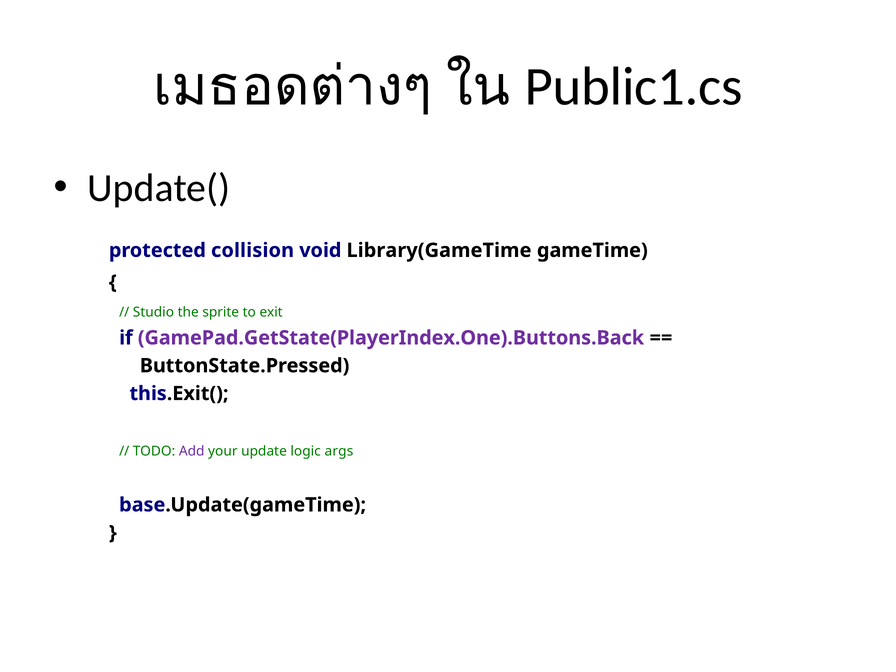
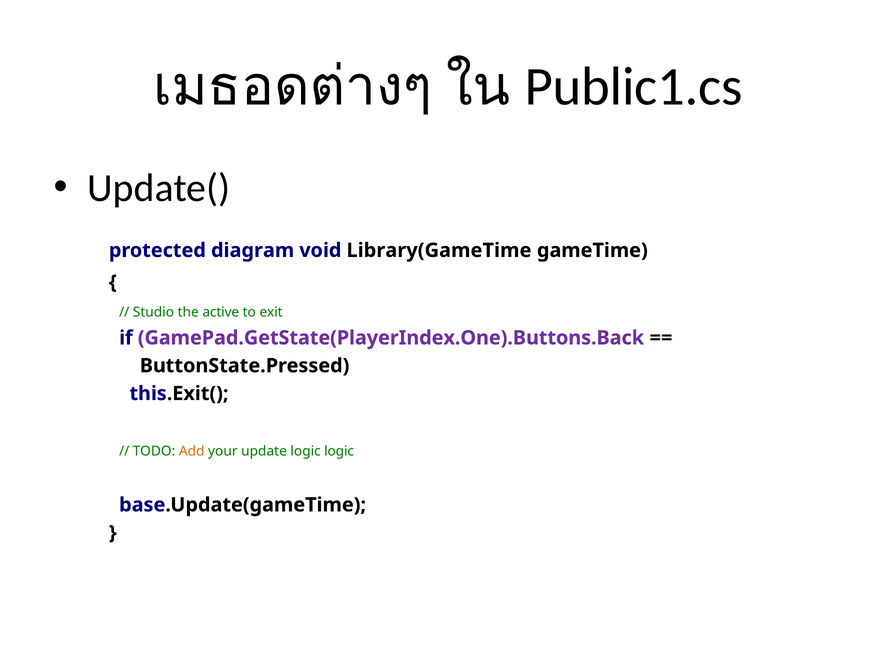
collision: collision -> diagram
sprite: sprite -> active
Add colour: purple -> orange
logic args: args -> logic
